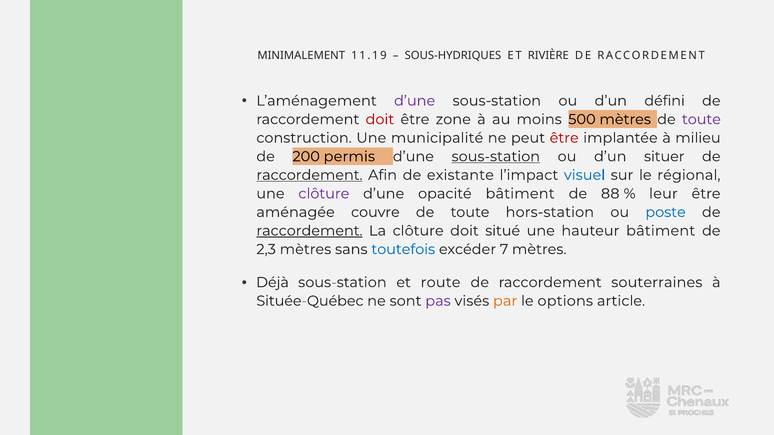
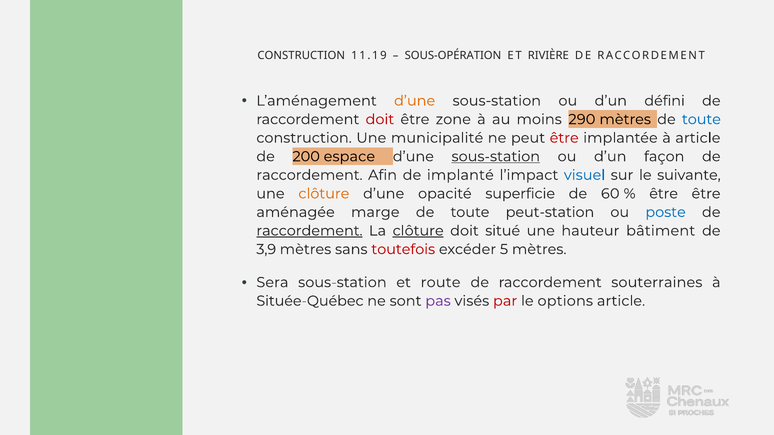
MINIMALEMENT at (301, 56): MINIMALEMENT -> CONSTRUCTION
SOUS-HYDRIQUES: SOUS-HYDRIQUES -> SOUS-OPÉRATION
d’une at (415, 101) colour: purple -> orange
500: 500 -> 290
toute at (701, 119) colour: purple -> blue
à milieu: milieu -> article
permis: permis -> espace
situer: situer -> façon
raccordement at (309, 175) underline: present -> none
existante: existante -> implanté
régional: régional -> suivante
clôture at (324, 194) colour: purple -> orange
opacité bâtiment: bâtiment -> superficie
88: 88 -> 60
leur at (663, 194): leur -> être
couvre: couvre -> marge
hors-station: hors-station -> peut-station
clôture at (418, 231) underline: none -> present
2,3: 2,3 -> 3,9
toutefois colour: blue -> red
7: 7 -> 5
Déjà: Déjà -> Sera
par colour: orange -> red
